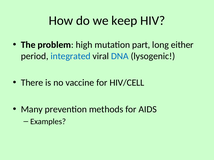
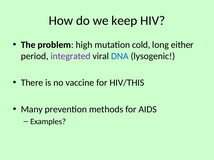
part: part -> cold
integrated colour: blue -> purple
HIV/CELL: HIV/CELL -> HIV/THIS
